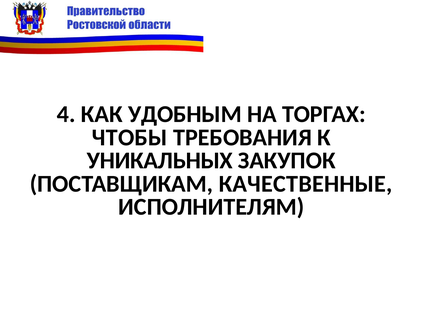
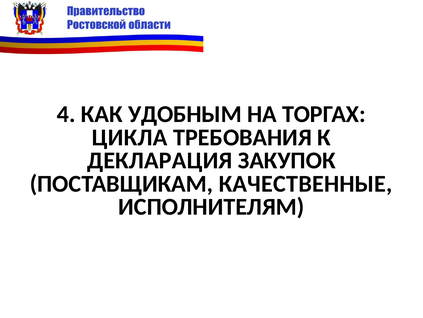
ЧТОБЫ: ЧТОБЫ -> ЦИКЛА
УНИКАЛЬНЫХ: УНИКАЛЬНЫХ -> ДЕКЛАРАЦИЯ
